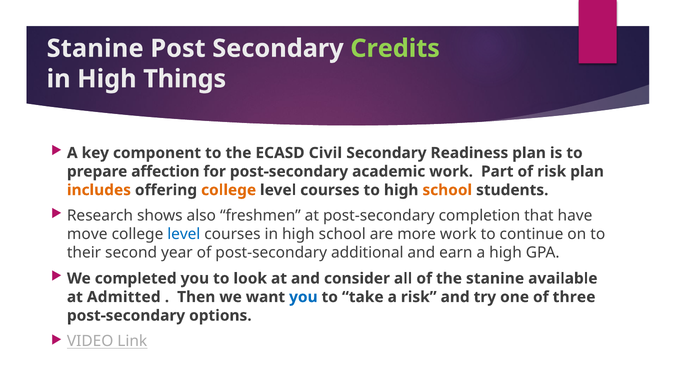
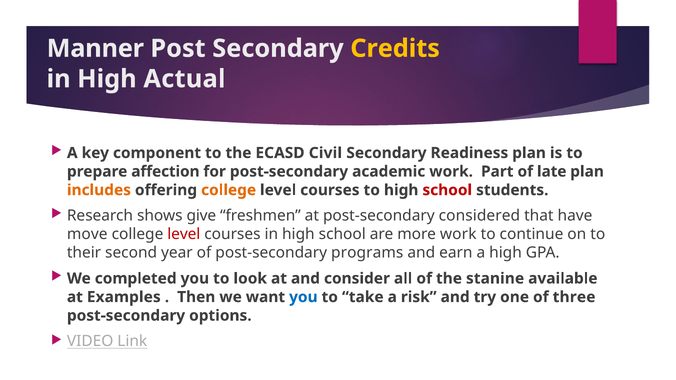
Stanine at (95, 49): Stanine -> Manner
Credits colour: light green -> yellow
Things: Things -> Actual
of risk: risk -> late
school at (447, 190) colour: orange -> red
also: also -> give
completion: completion -> considered
level at (184, 234) colour: blue -> red
additional: additional -> programs
Admitted: Admitted -> Examples
